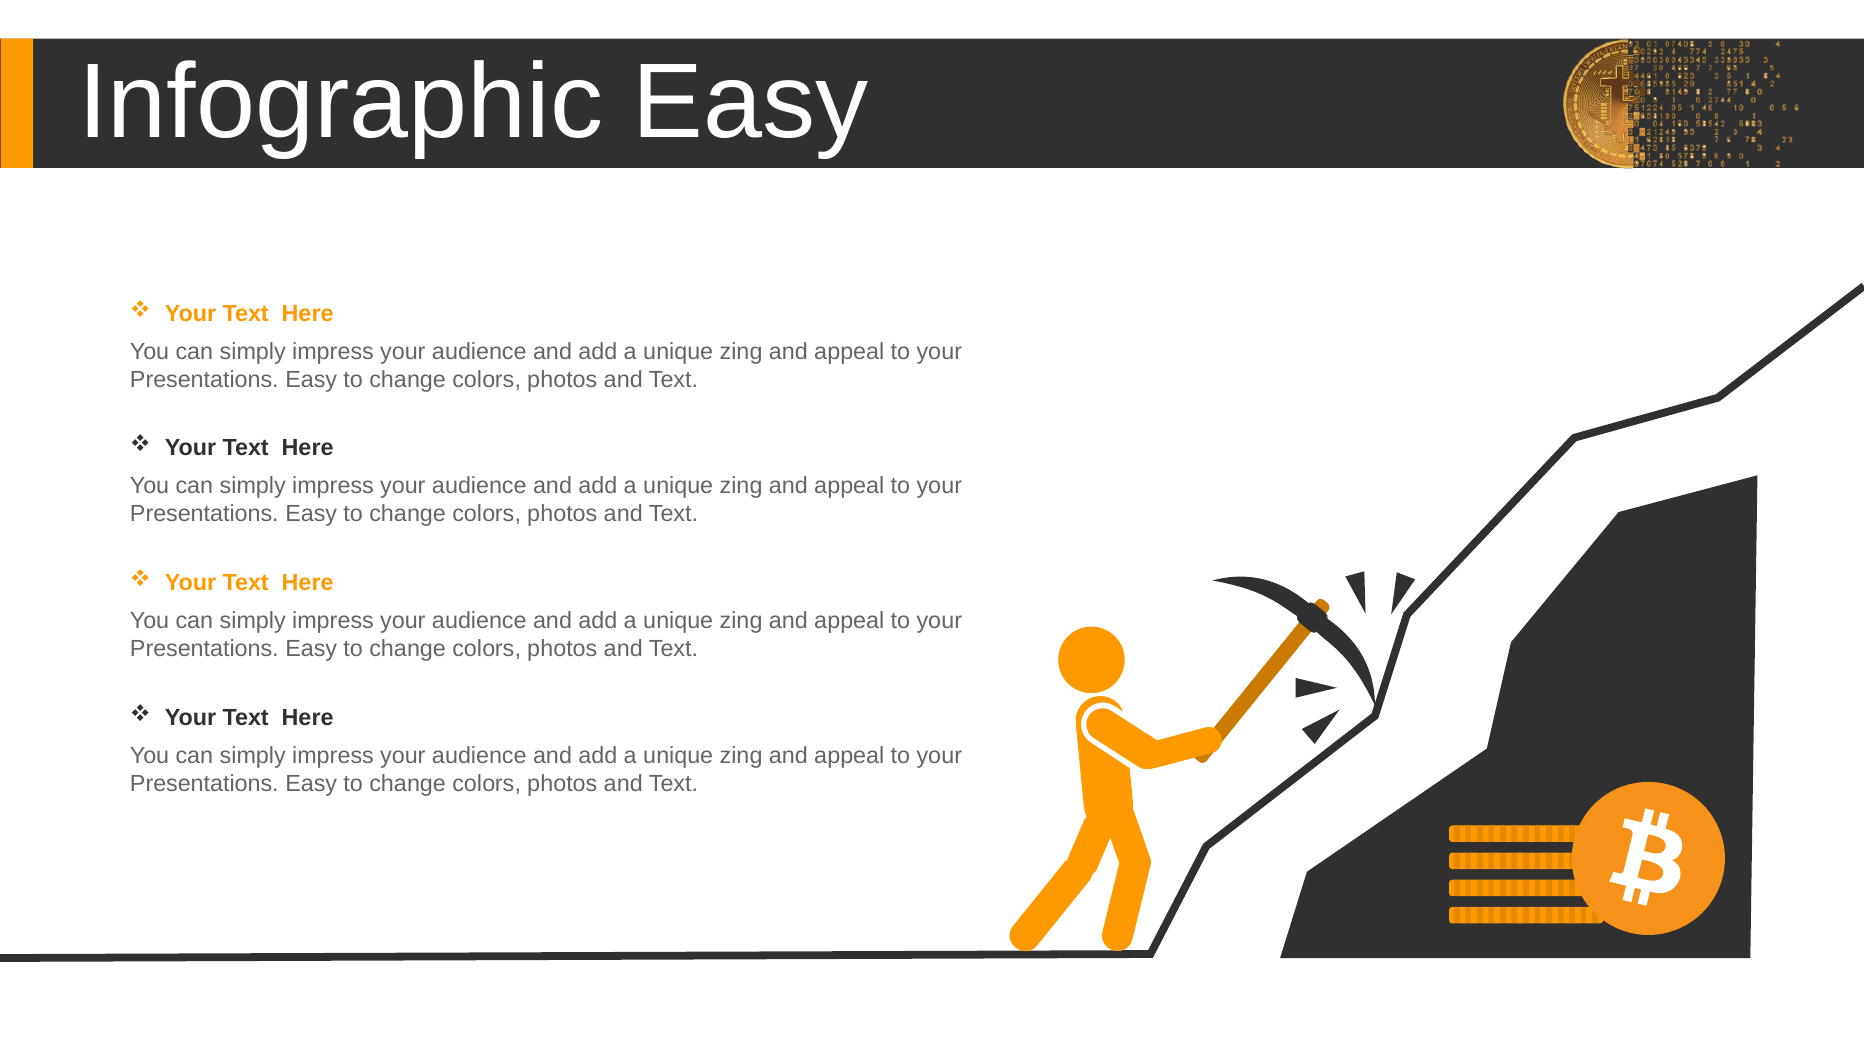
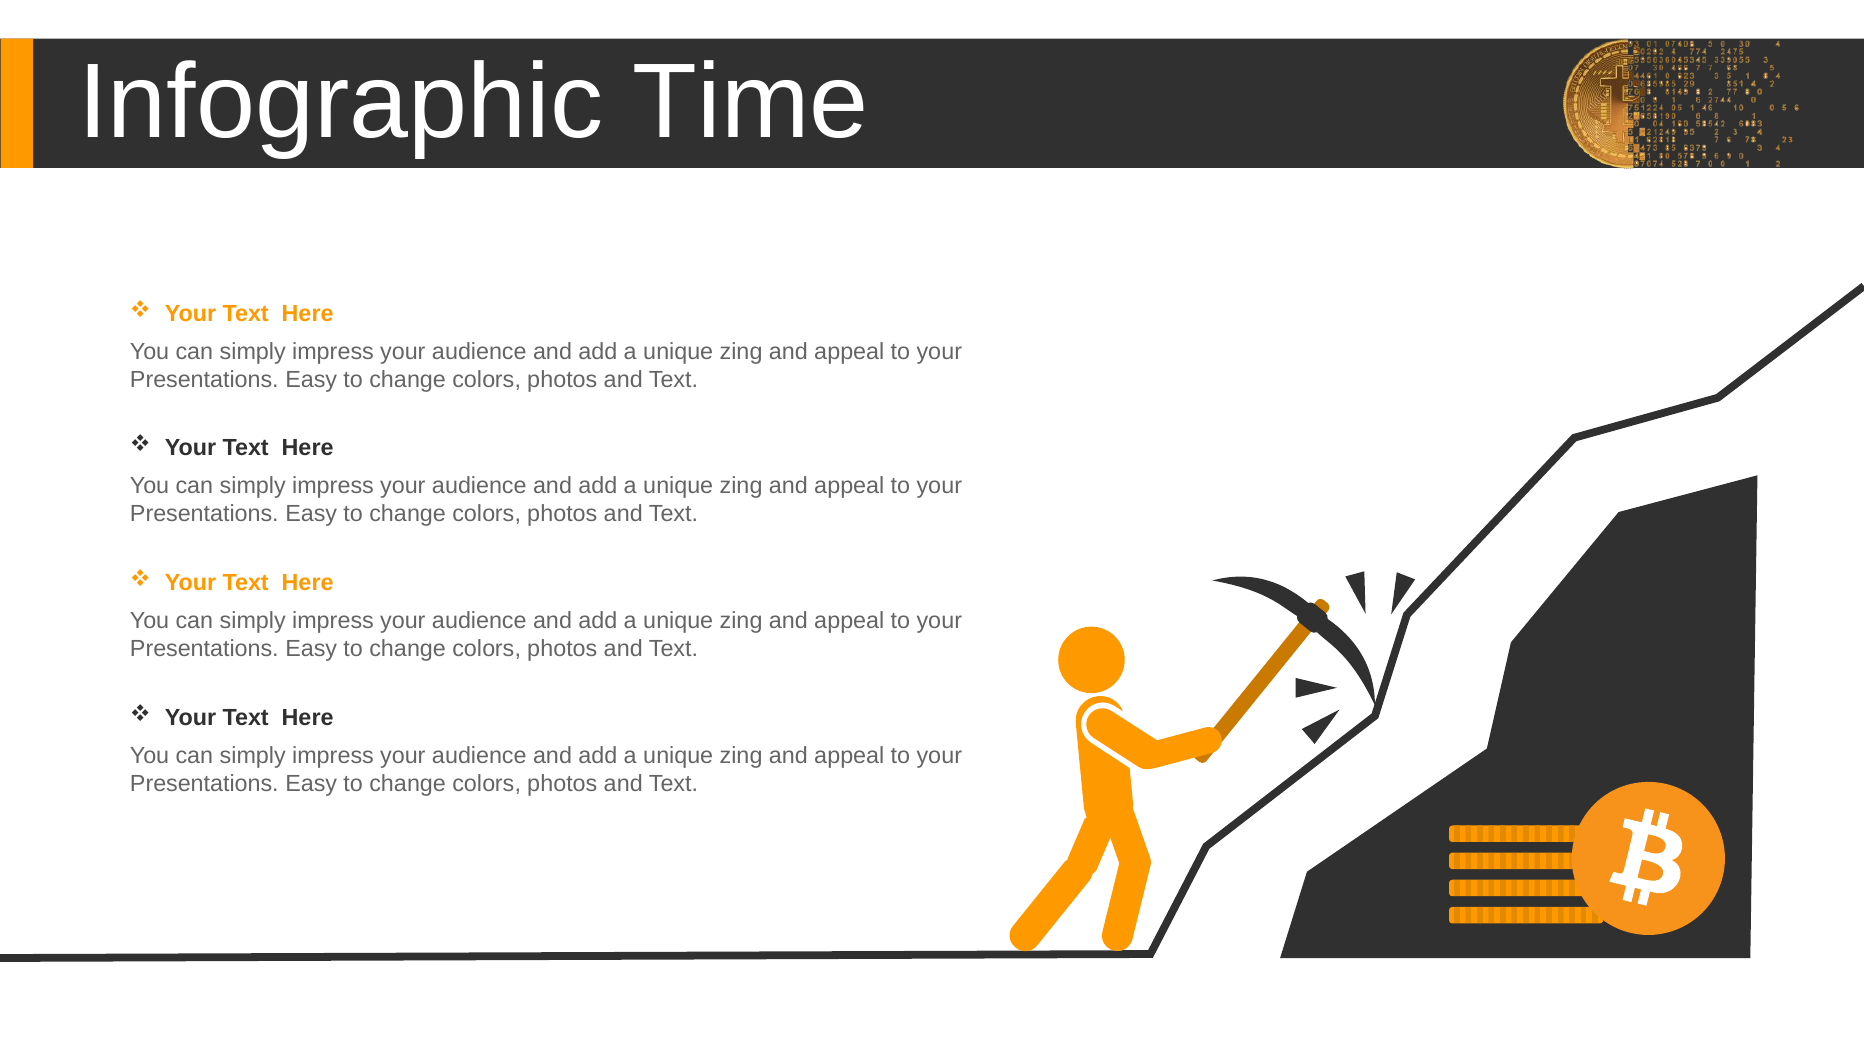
Infographic Easy: Easy -> Time
